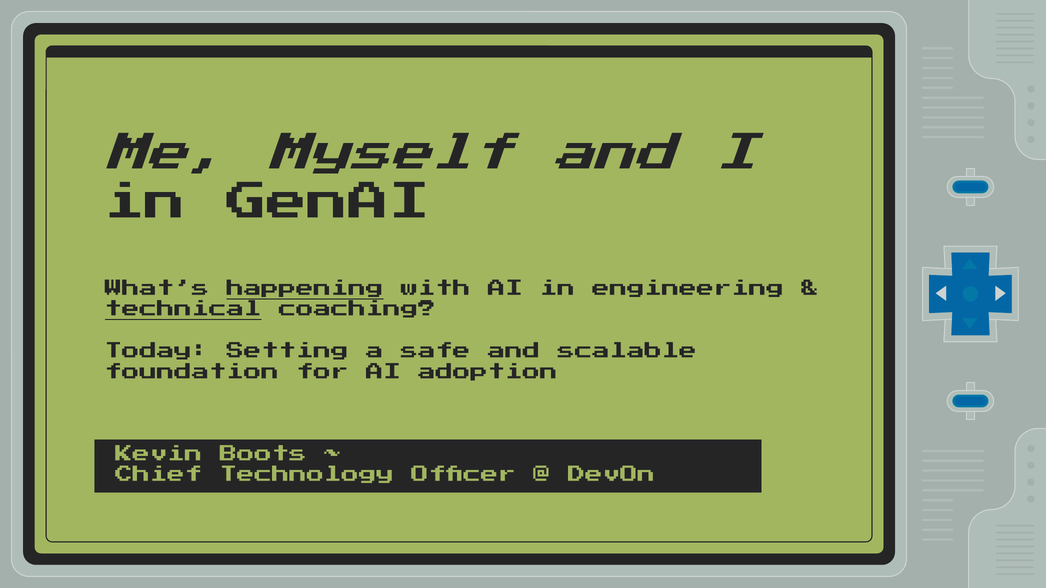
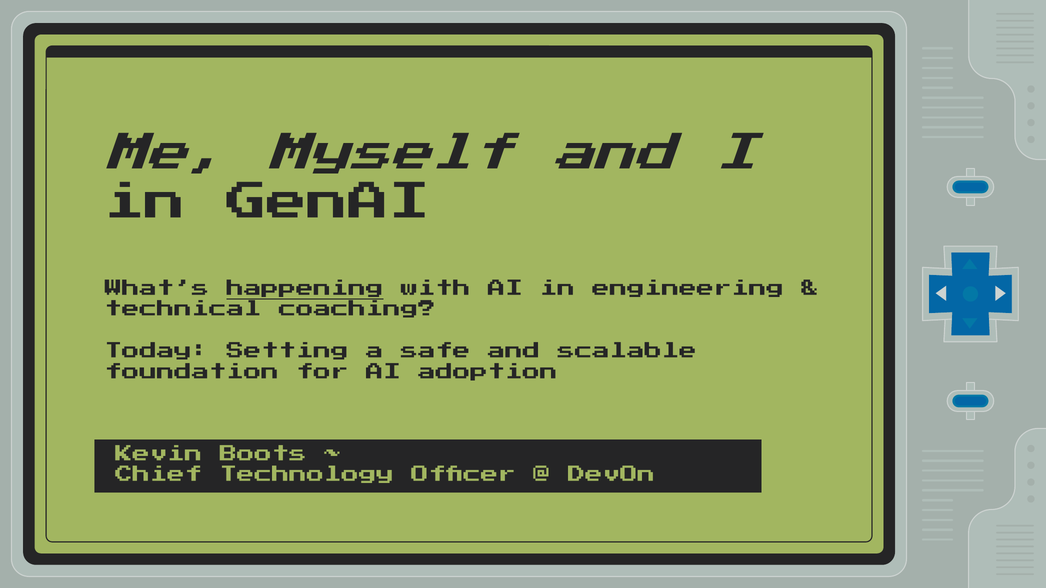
technical underline: present -> none
